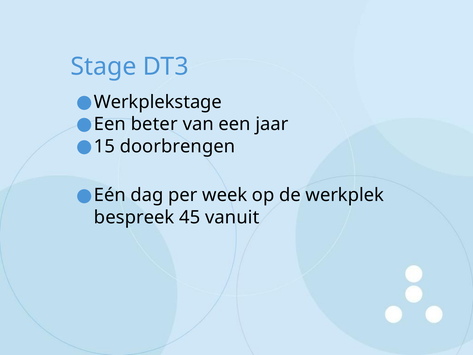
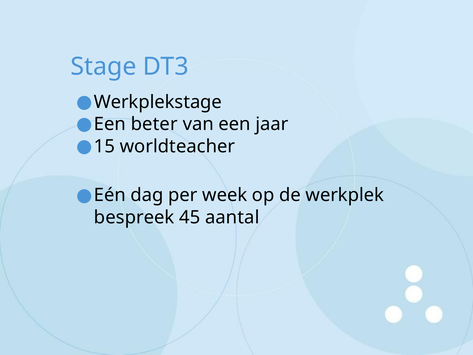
doorbrengen: doorbrengen -> worldteacher
vanuit: vanuit -> aantal
